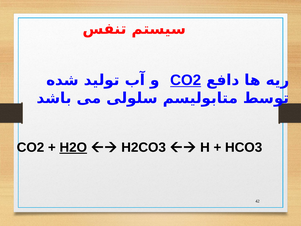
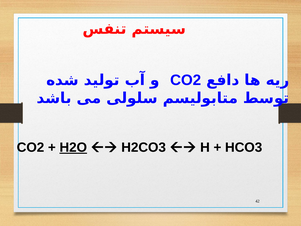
CO2 at (186, 80) underline: present -> none
